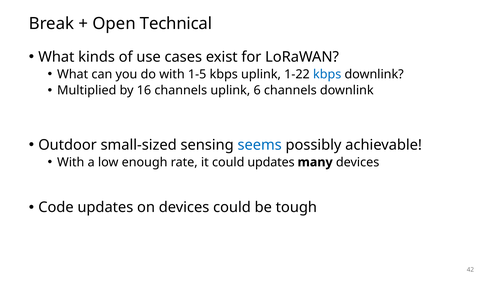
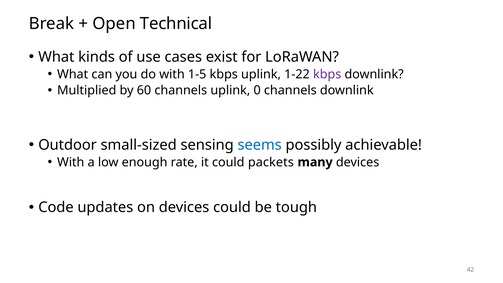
kbps at (327, 74) colour: blue -> purple
16: 16 -> 60
6: 6 -> 0
could updates: updates -> packets
